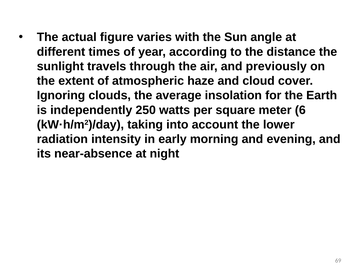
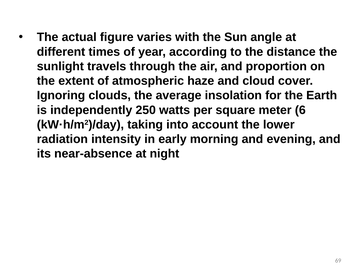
previously: previously -> proportion
